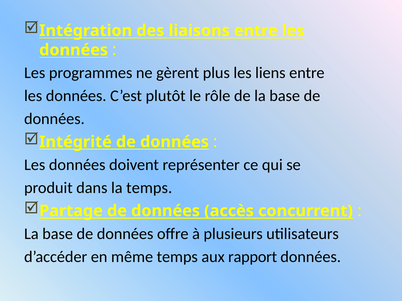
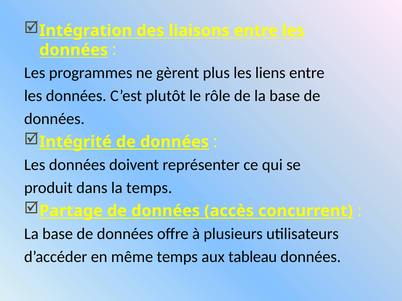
rapport: rapport -> tableau
